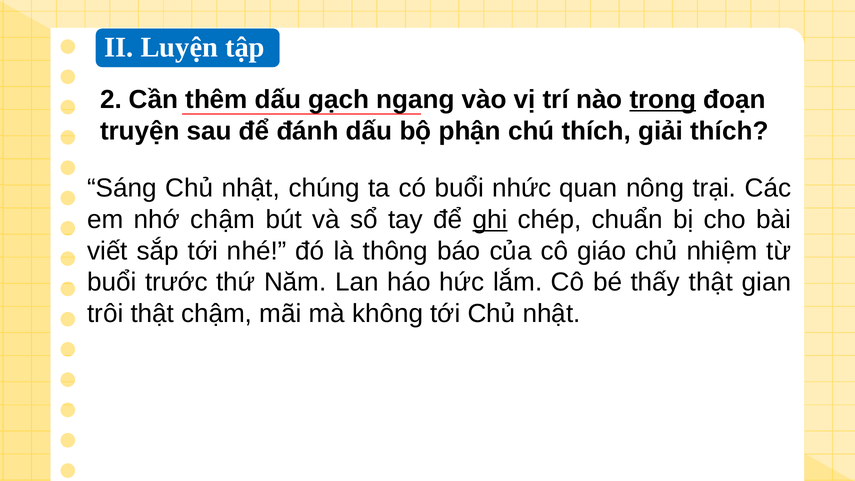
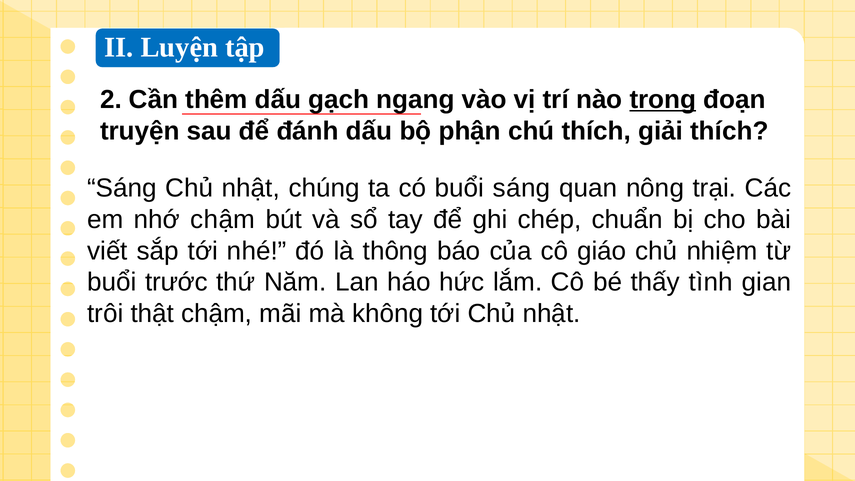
buổi nhức: nhức -> sáng
ghi underline: present -> none
thấy thật: thật -> tình
